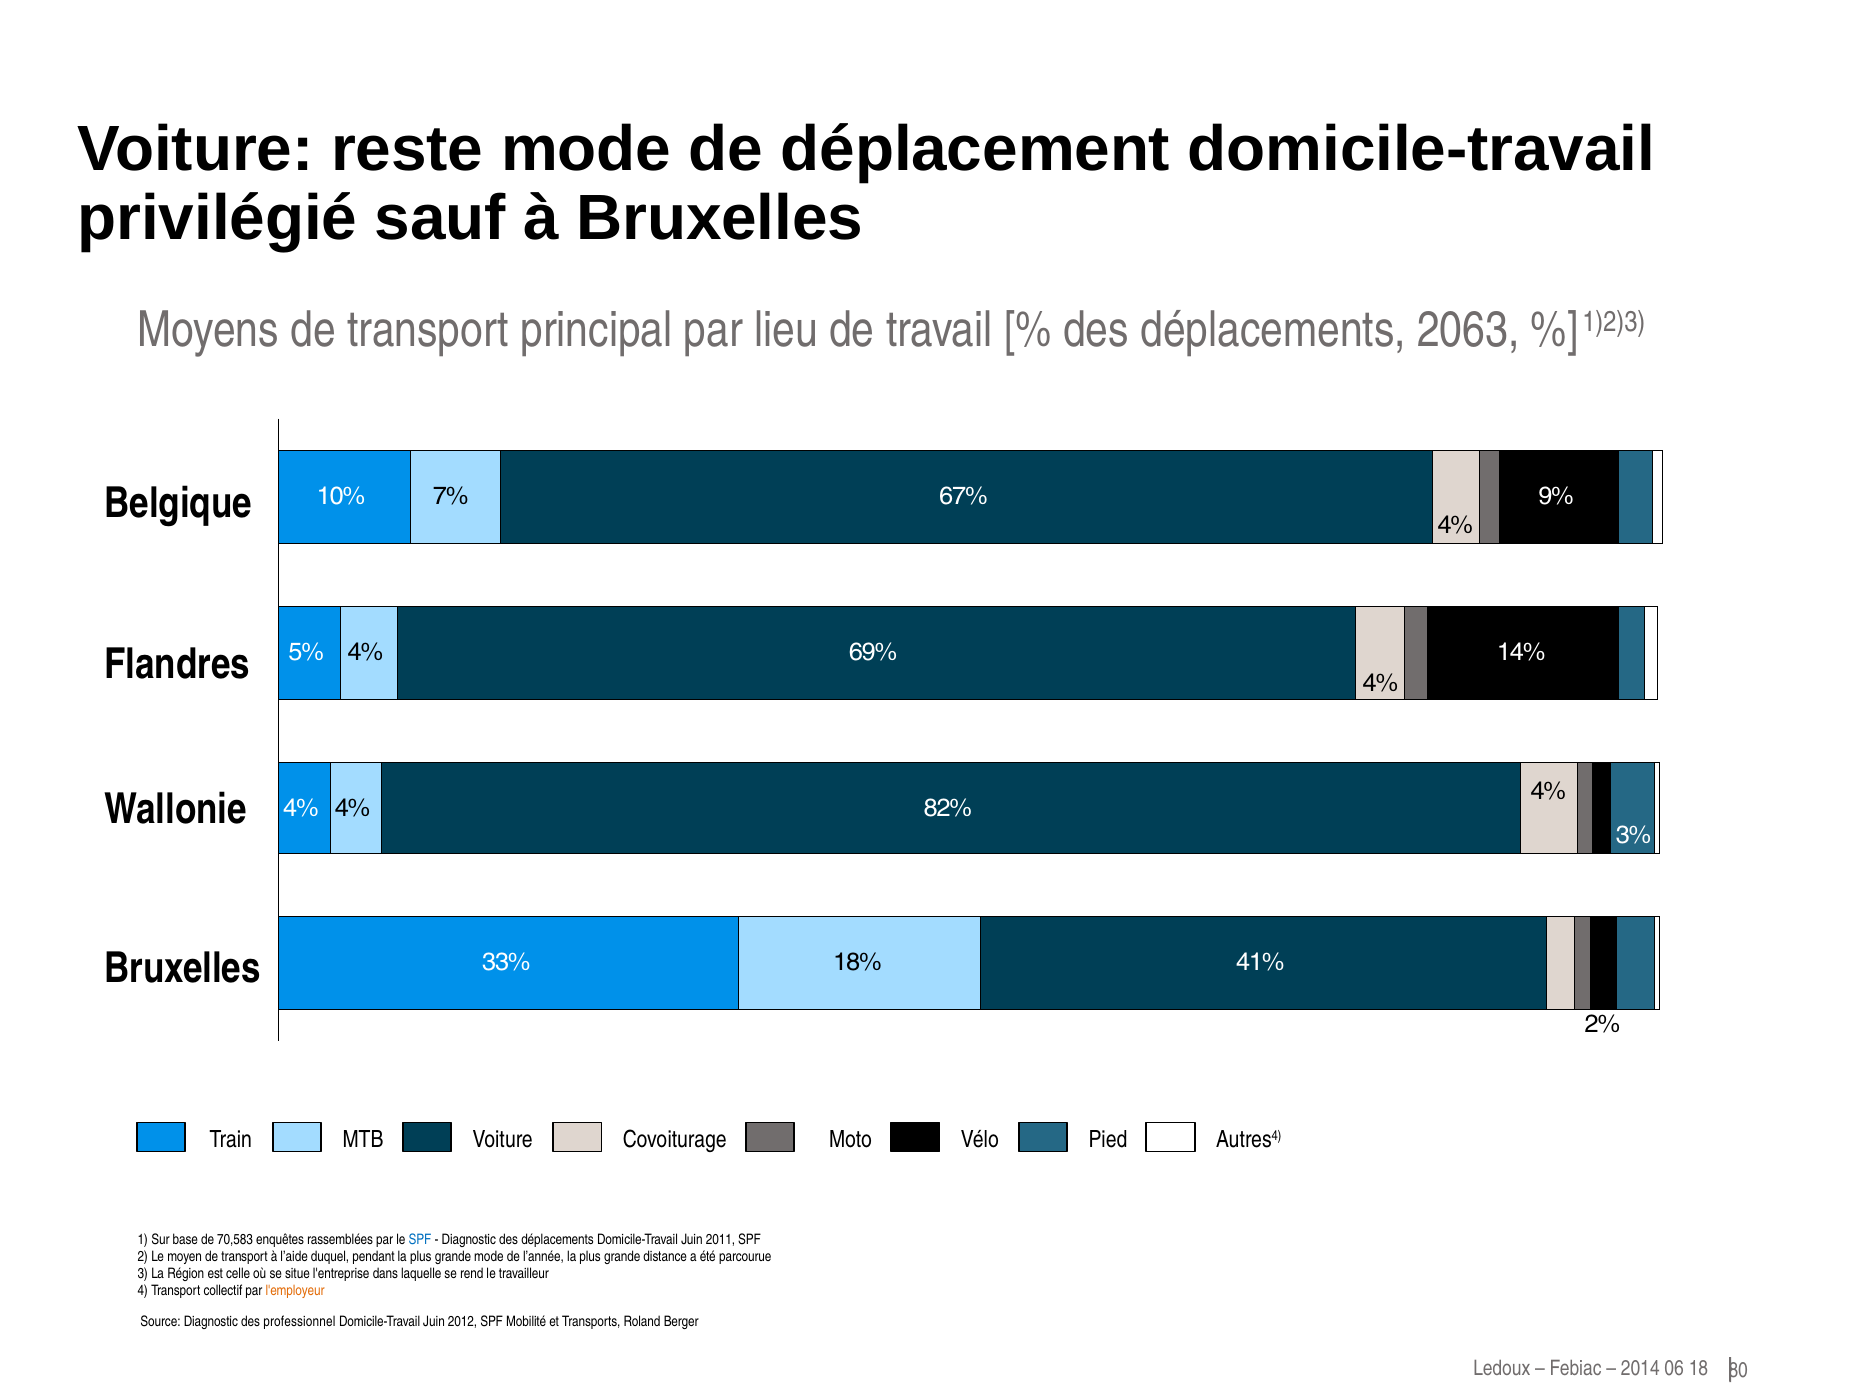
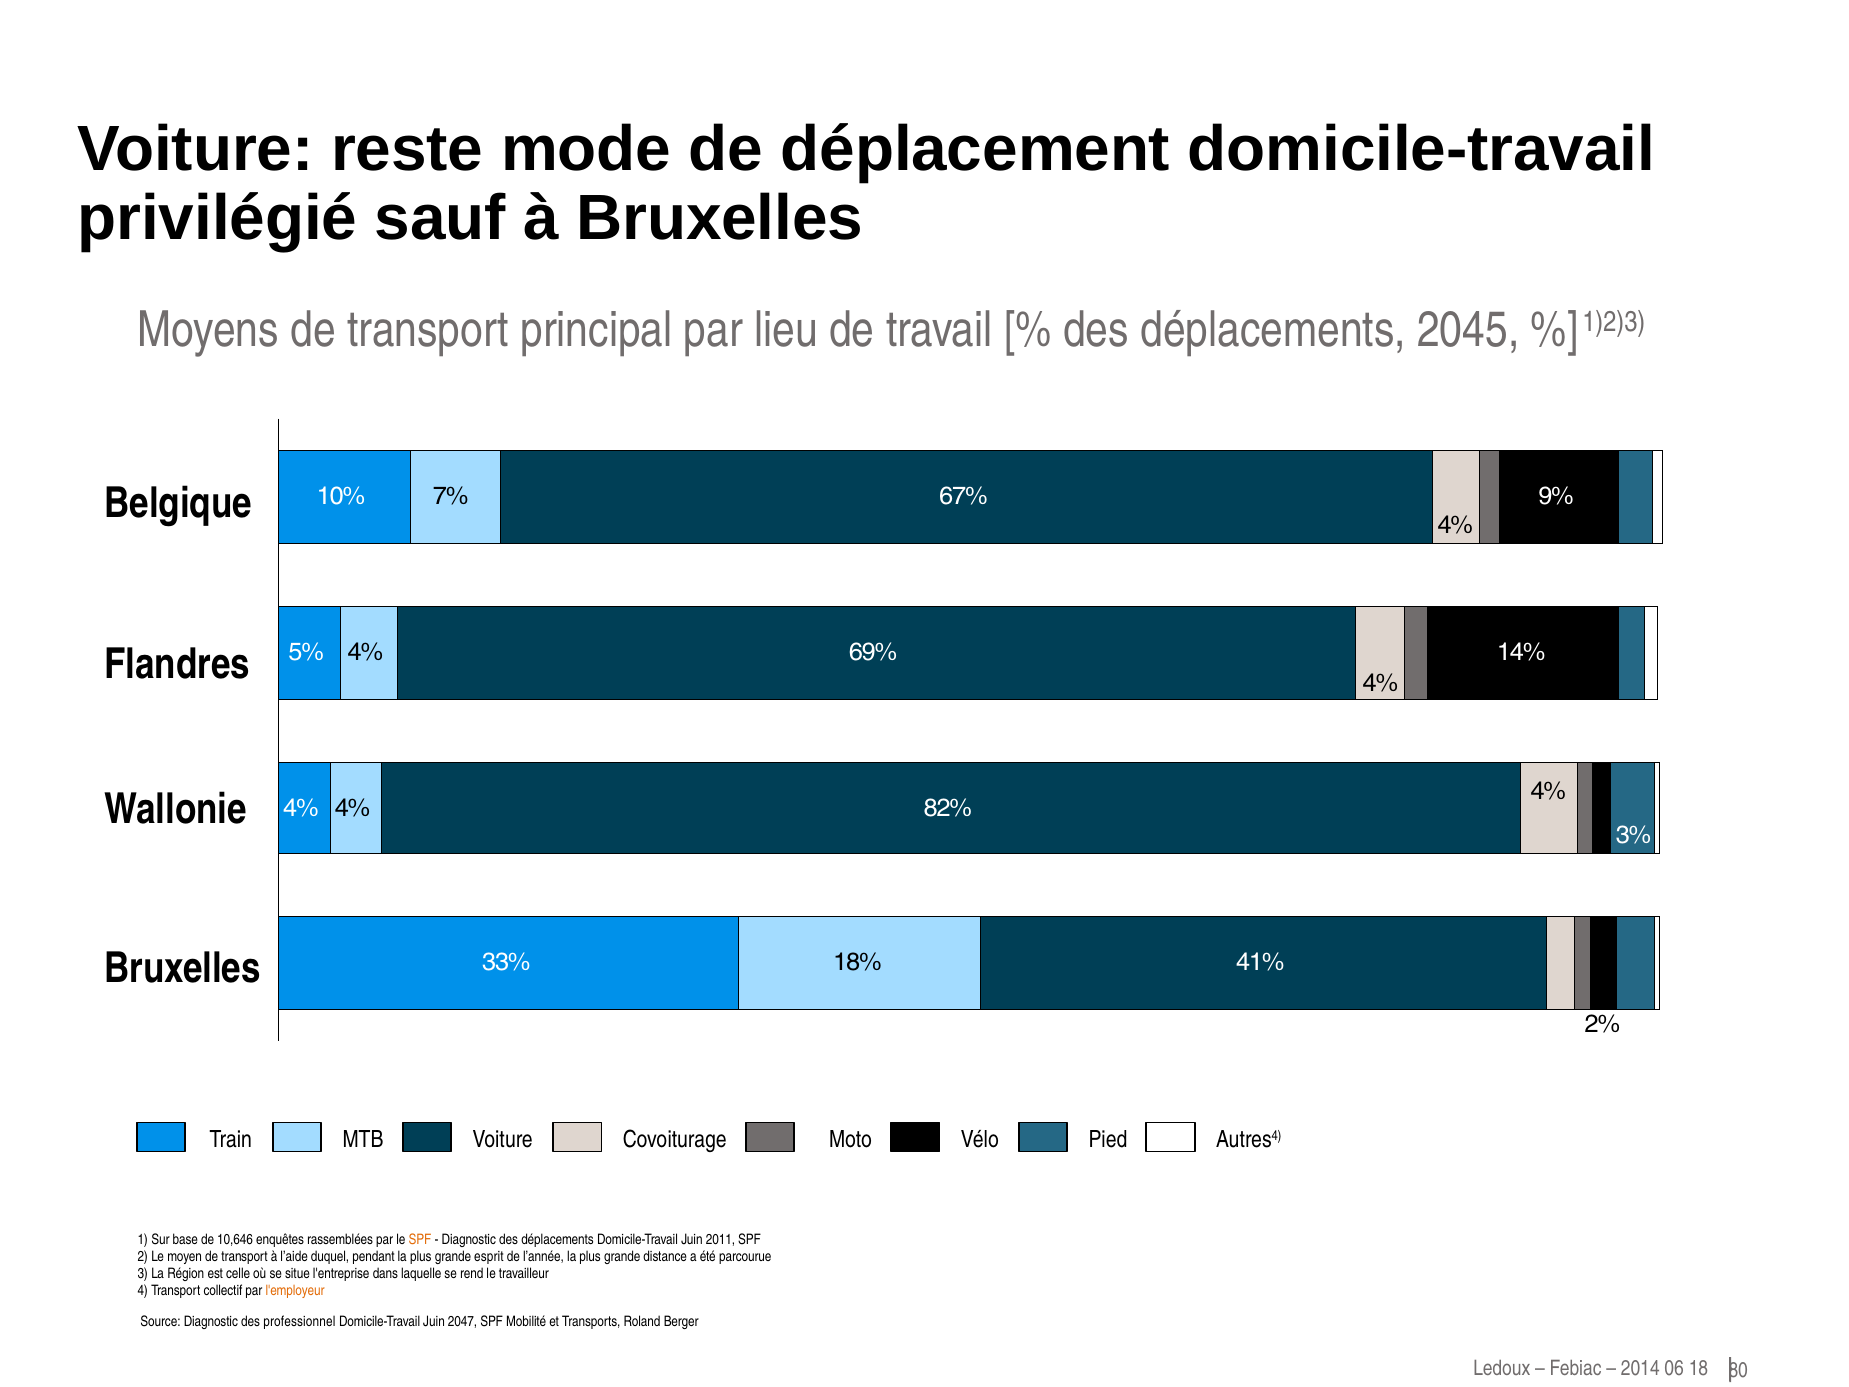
2063: 2063 -> 2045
70,583: 70,583 -> 10,646
SPF at (420, 1239) colour: blue -> orange
grande mode: mode -> esprit
2012: 2012 -> 2047
